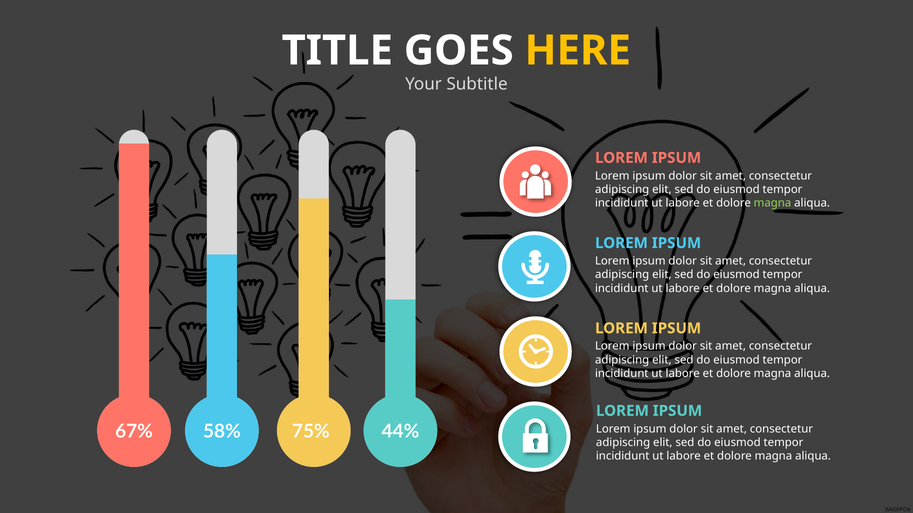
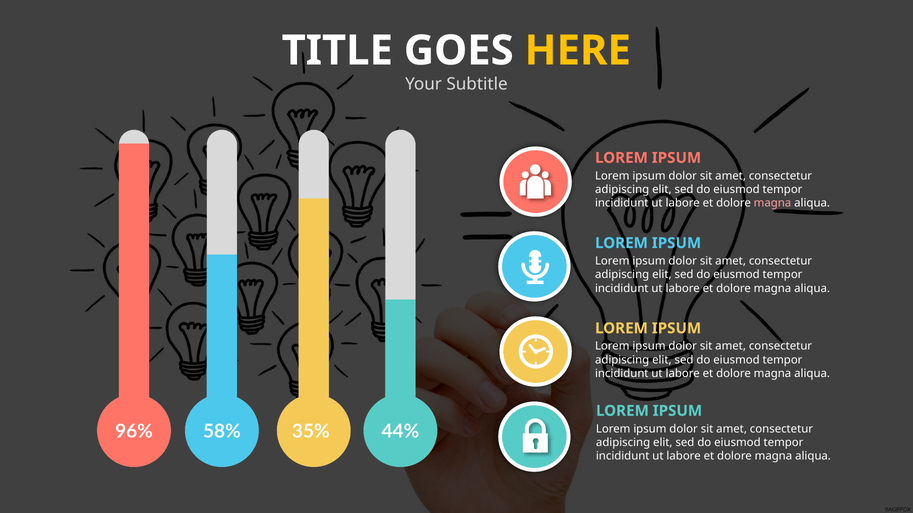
magna at (772, 203) colour: light green -> pink
67%: 67% -> 96%
75%: 75% -> 35%
